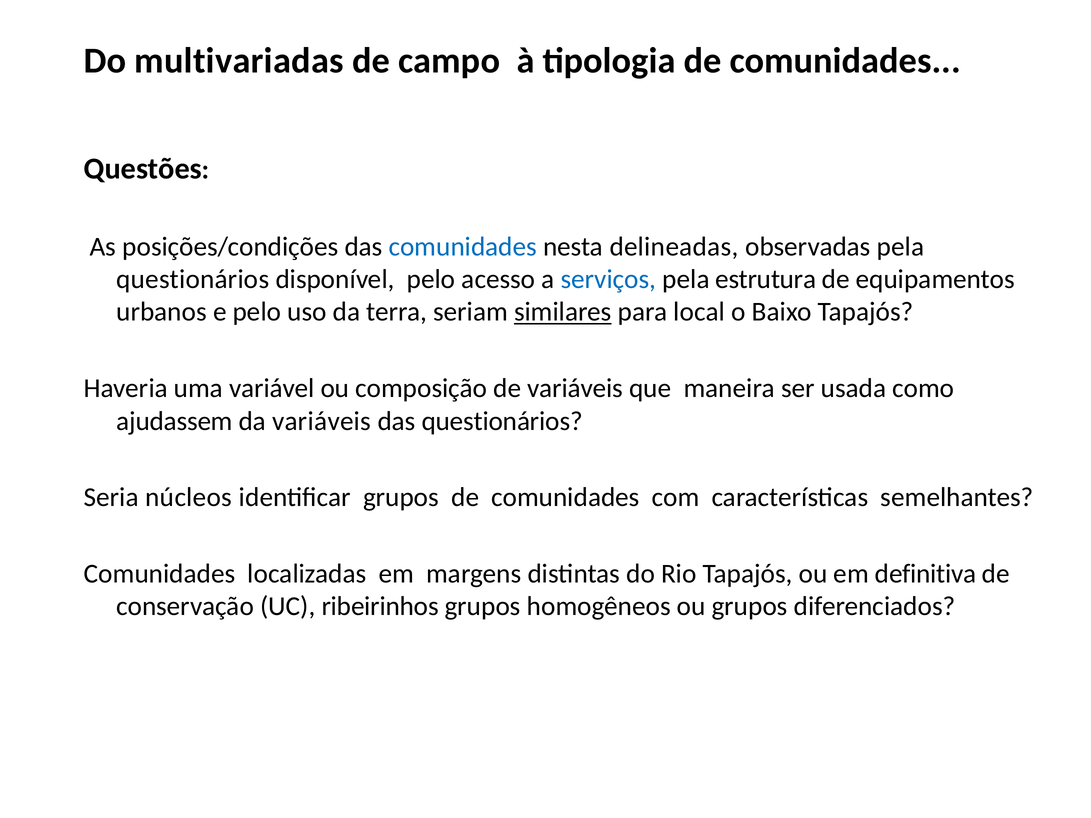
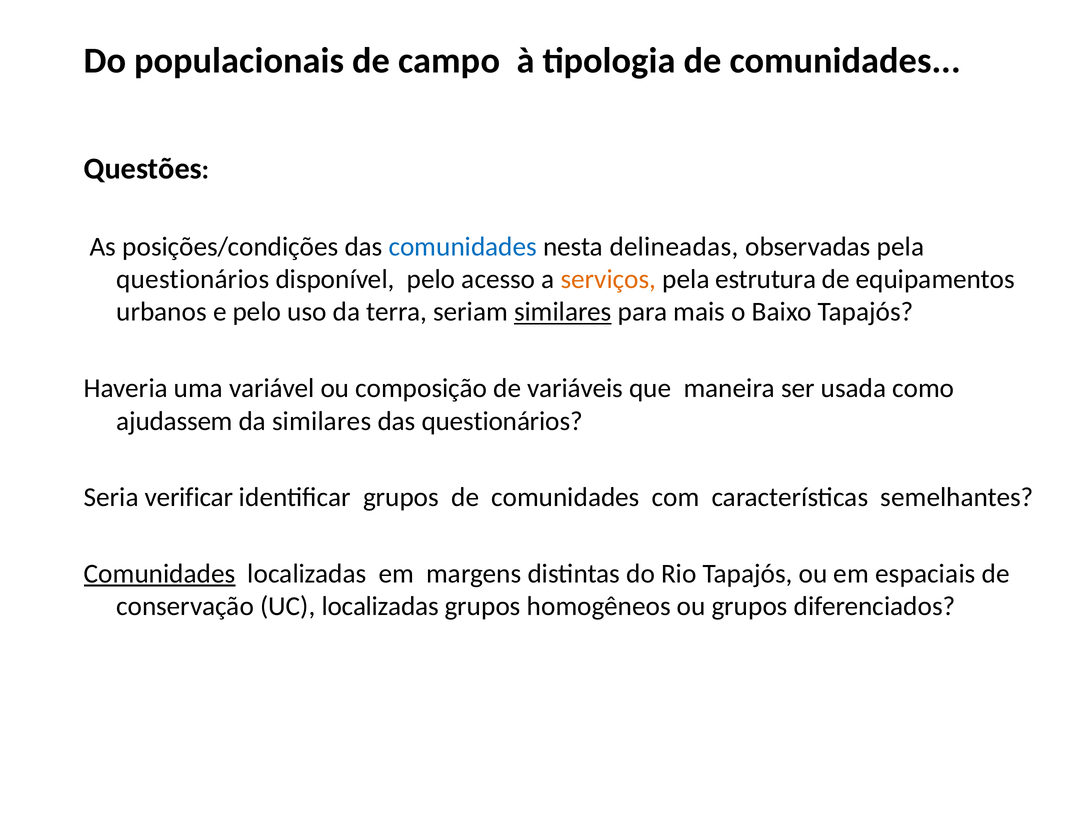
multivariadas: multivariadas -> populacionais
serviços colour: blue -> orange
local: local -> mais
da variáveis: variáveis -> similares
núcleos: núcleos -> verificar
Comunidades at (160, 574) underline: none -> present
definitiva: definitiva -> espaciais
UC ribeirinhos: ribeirinhos -> localizadas
